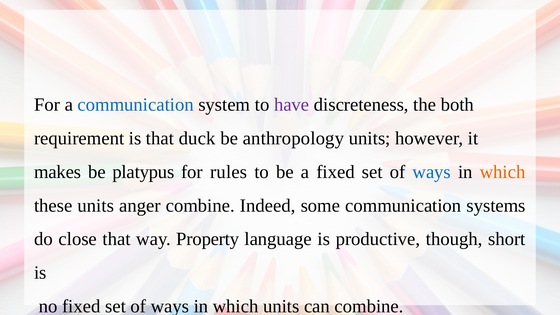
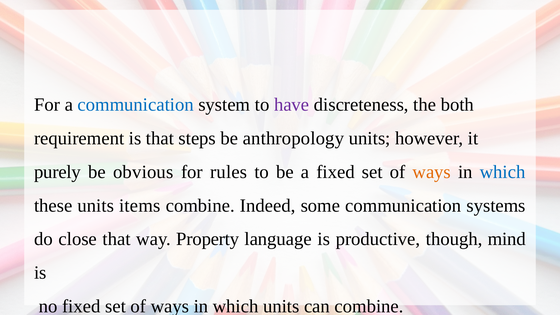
duck: duck -> steps
makes: makes -> purely
platypus: platypus -> obvious
ways at (432, 172) colour: blue -> orange
which at (503, 172) colour: orange -> blue
anger: anger -> items
short: short -> mind
